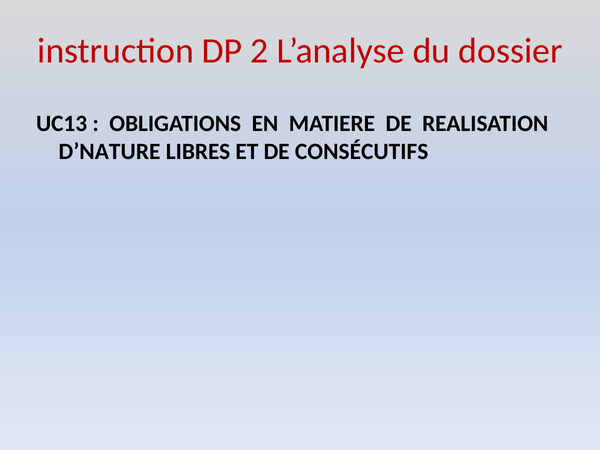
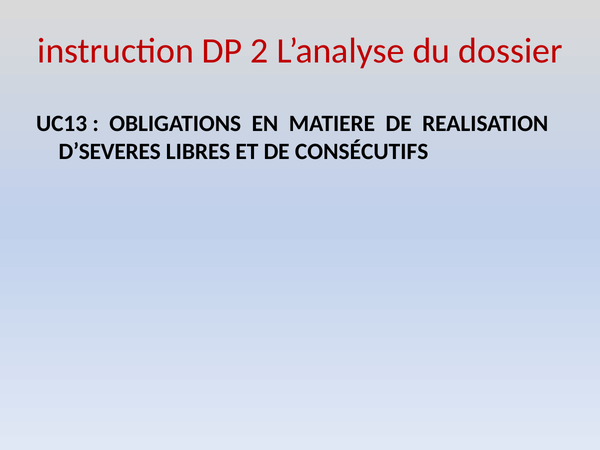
D’NATURE: D’NATURE -> D’SEVERES
